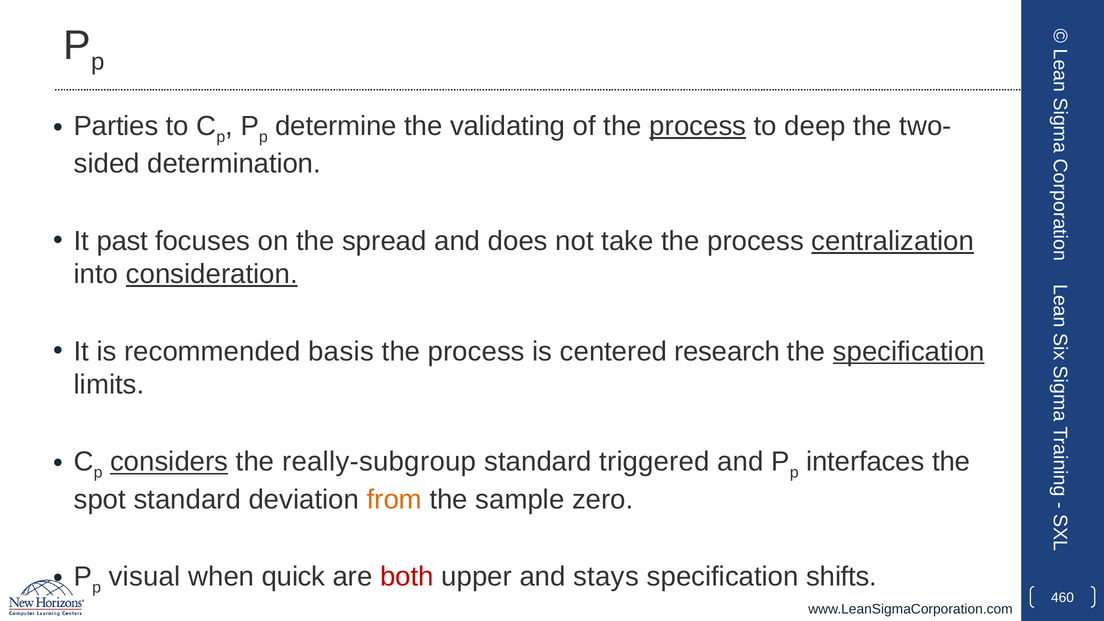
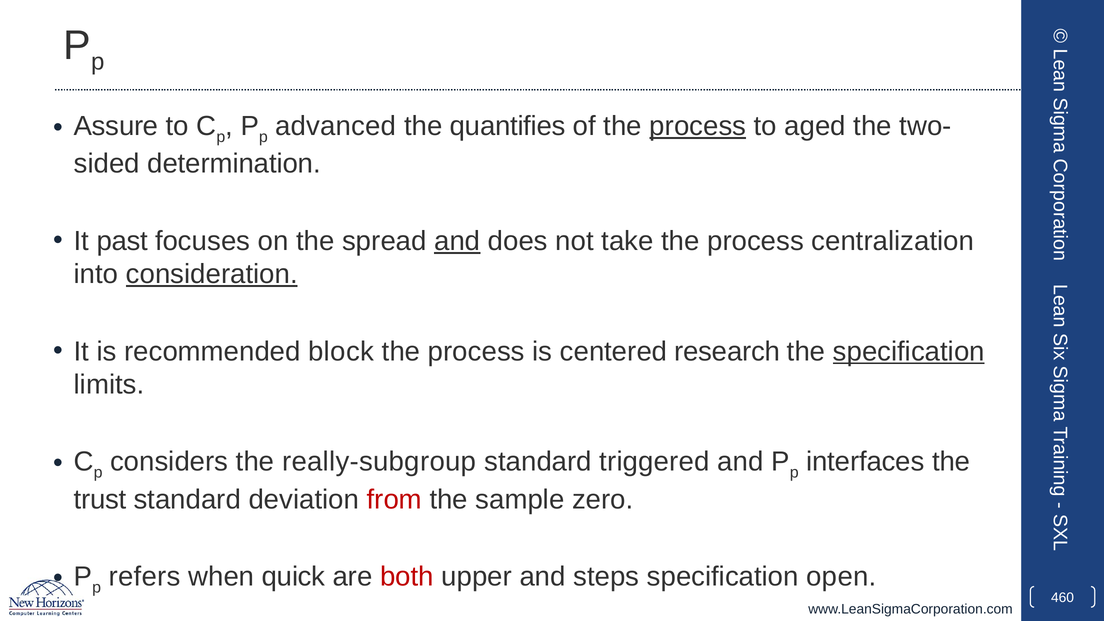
Parties: Parties -> Assure
determine: determine -> advanced
validating: validating -> quantifies
deep: deep -> aged
and at (457, 241) underline: none -> present
centralization underline: present -> none
basis: basis -> block
considers underline: present -> none
spot: spot -> trust
from colour: orange -> red
visual: visual -> refers
stays: stays -> steps
shifts: shifts -> open
